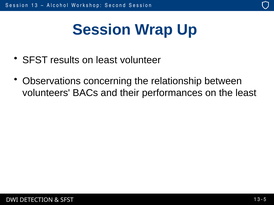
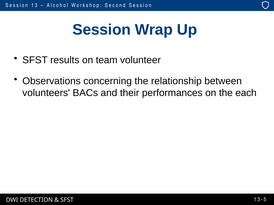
on least: least -> team
the least: least -> each
